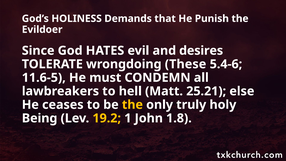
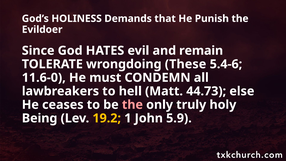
desires: desires -> remain
11.6-5: 11.6-5 -> 11.6-0
25.21: 25.21 -> 44.73
the at (132, 105) colour: yellow -> pink
1.8: 1.8 -> 5.9
